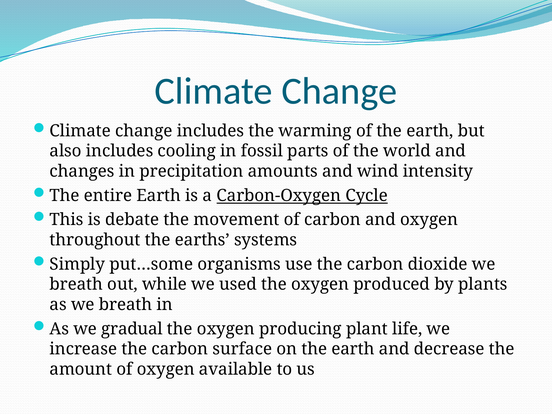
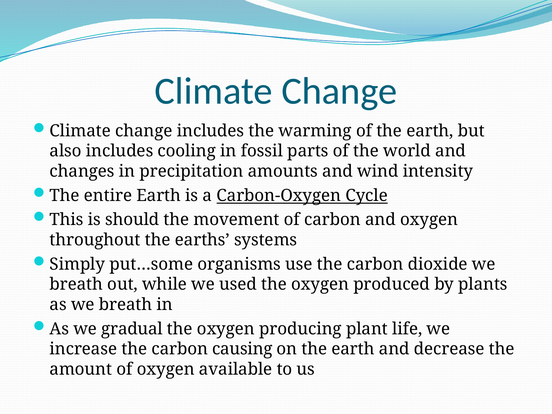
debate: debate -> should
surface: surface -> causing
